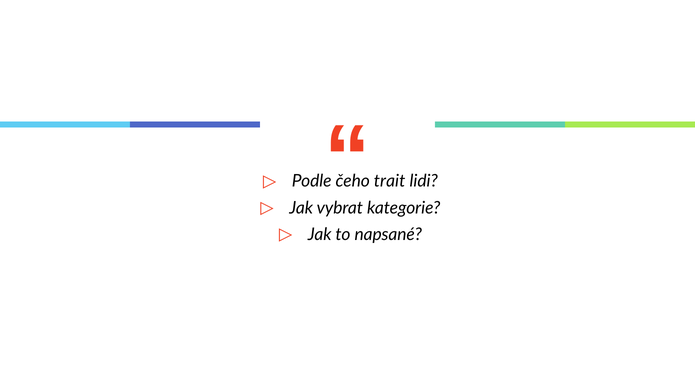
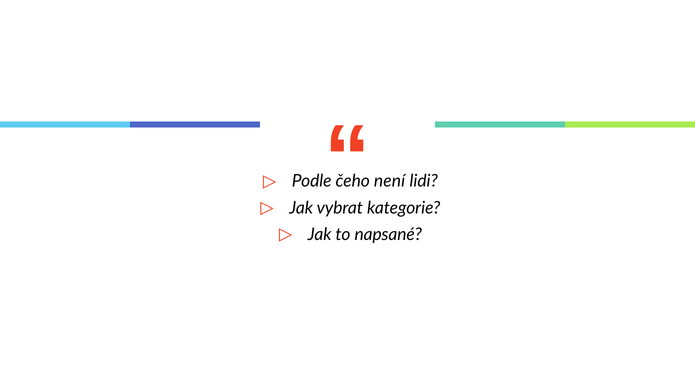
trait: trait -> není
